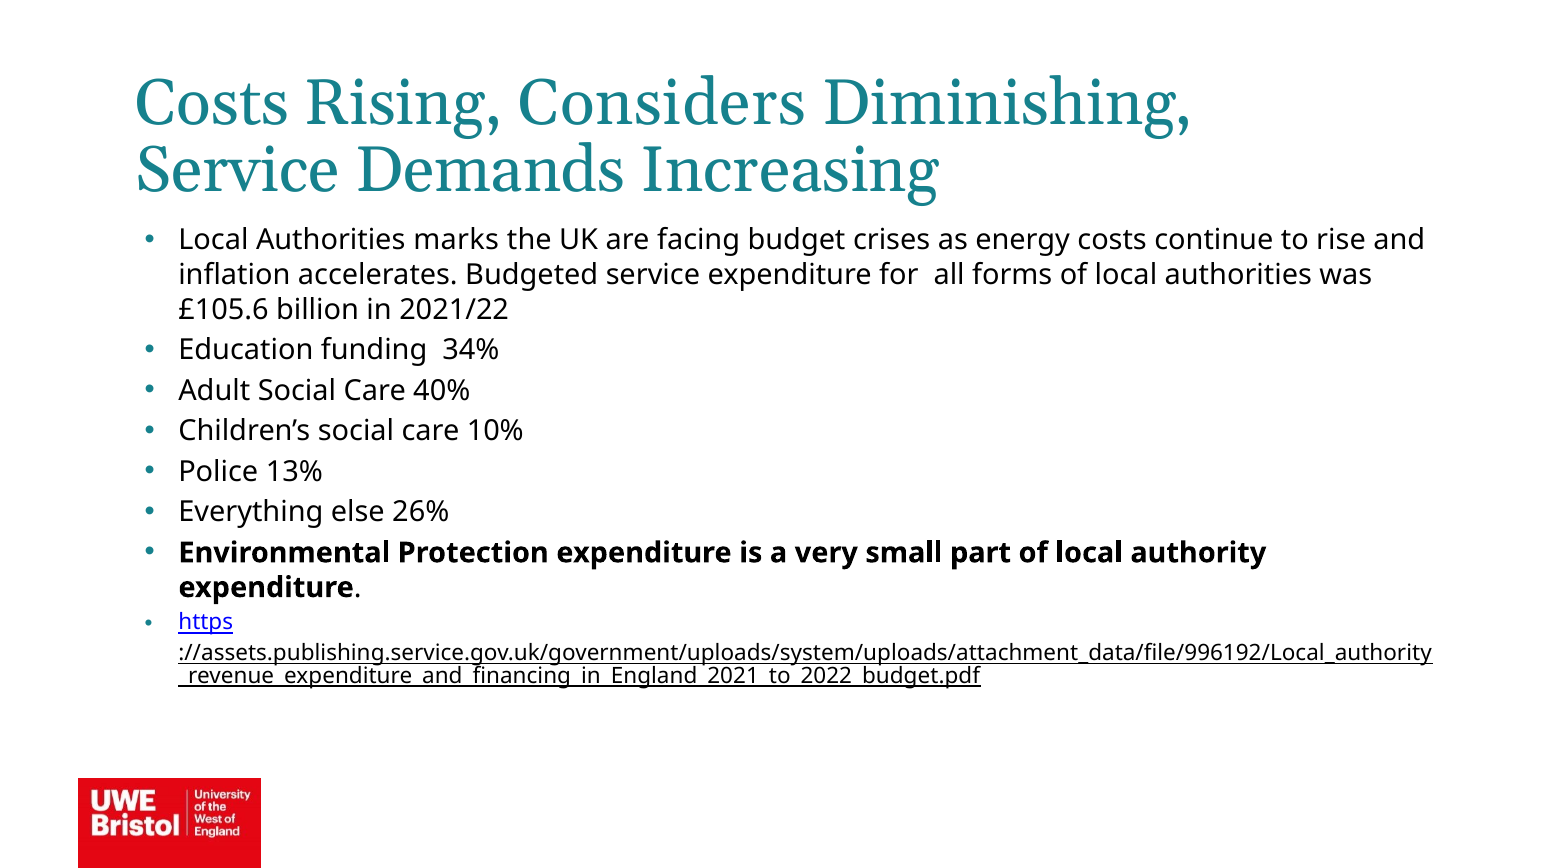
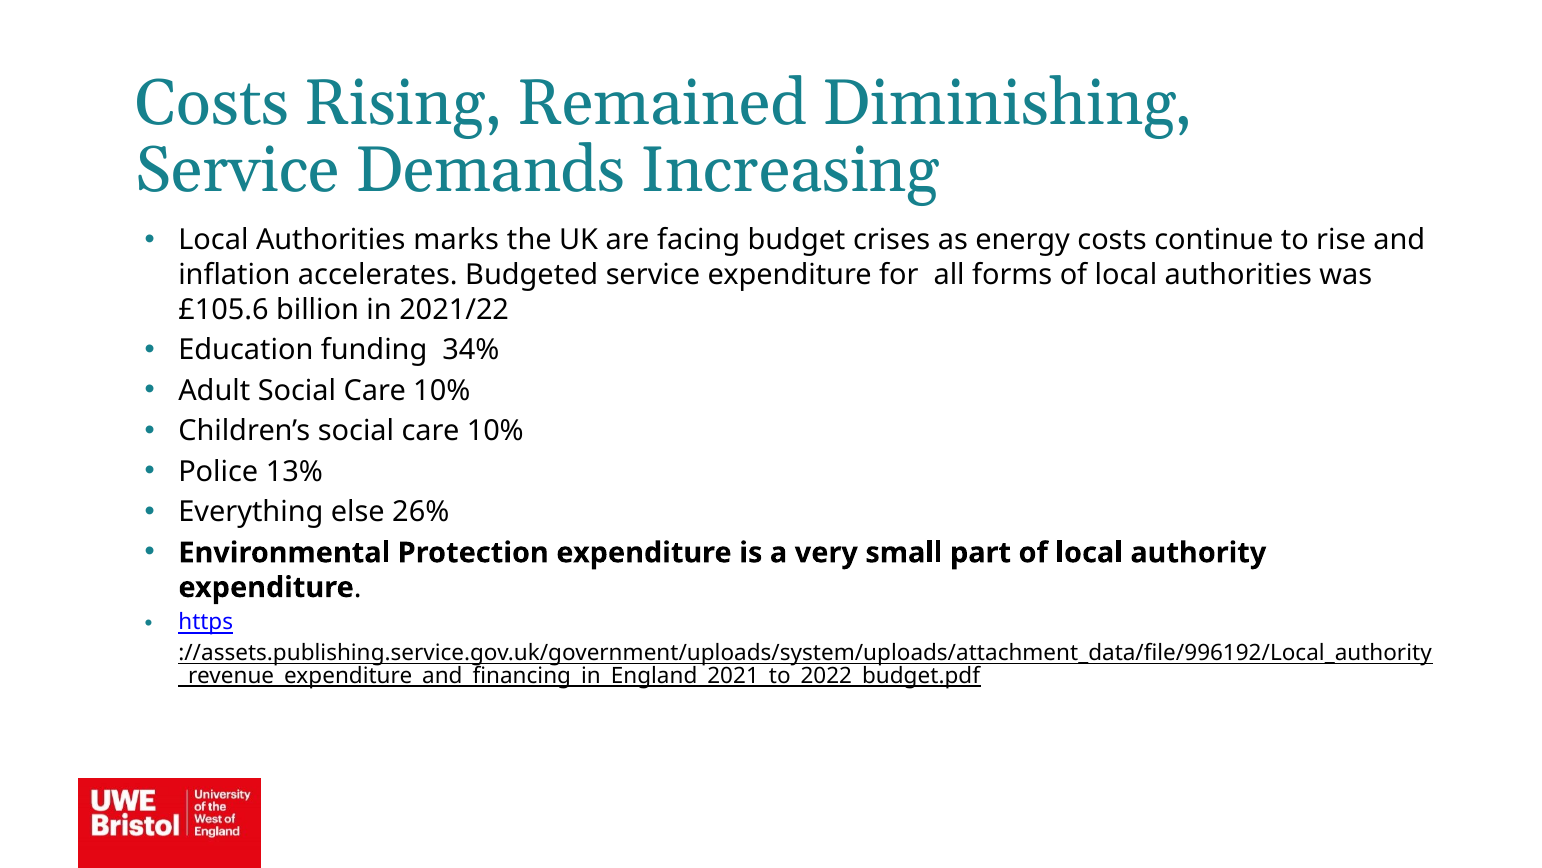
Considers: Considers -> Remained
Adult Social Care 40%: 40% -> 10%
